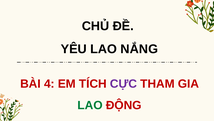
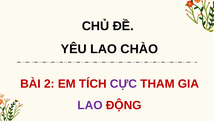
NẮNG: NẮNG -> CHÀO
4: 4 -> 2
LAO at (90, 105) colour: green -> purple
